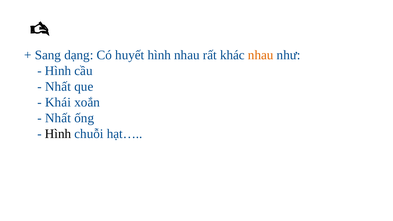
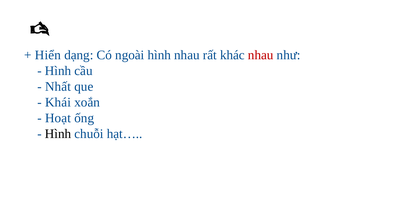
Sang: Sang -> Hiển
huyết: huyết -> ngoài
nhau at (261, 55) colour: orange -> red
Nhất at (58, 118): Nhất -> Hoạt
